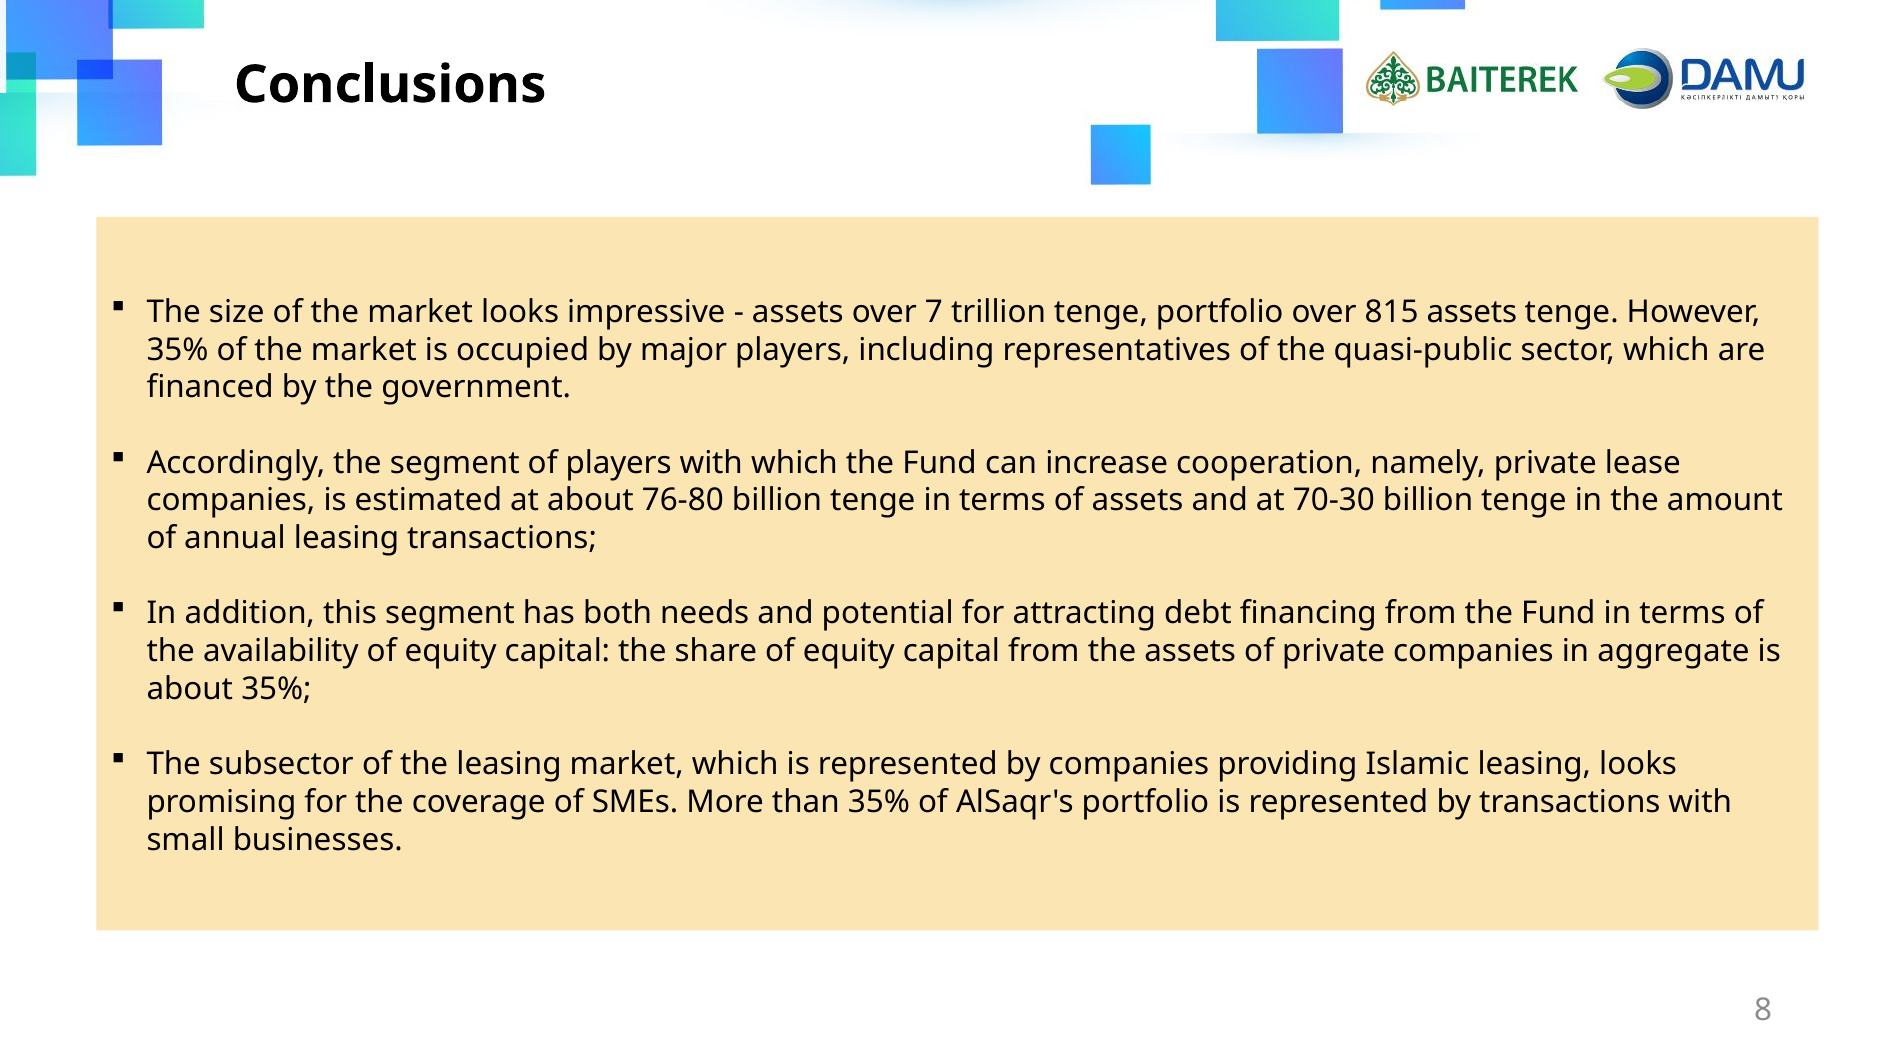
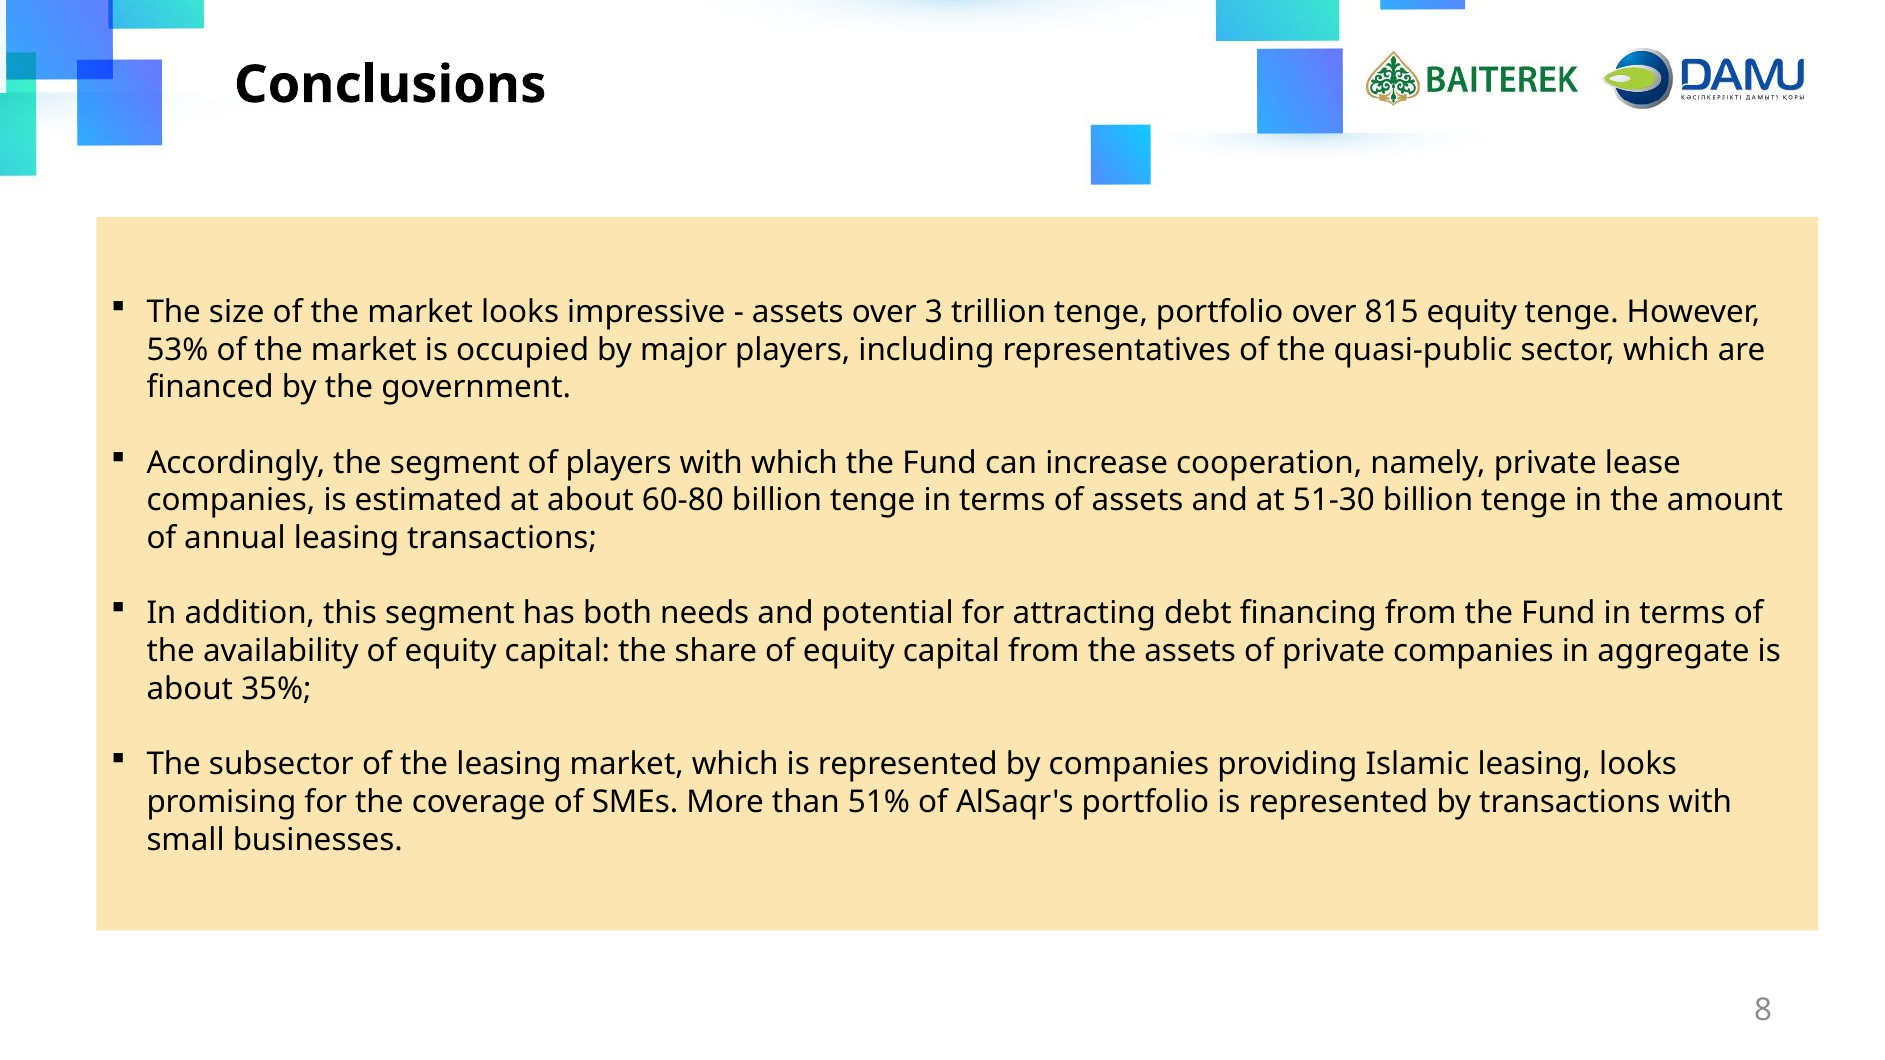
7: 7 -> 3
815 assets: assets -> equity
35% at (178, 350): 35% -> 53%
76-80: 76-80 -> 60-80
70-30: 70-30 -> 51-30
than 35%: 35% -> 51%
